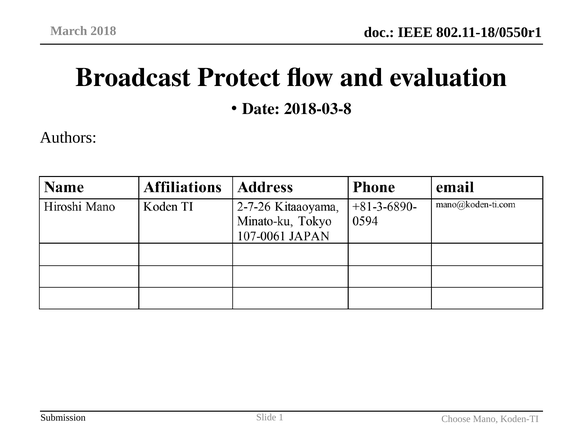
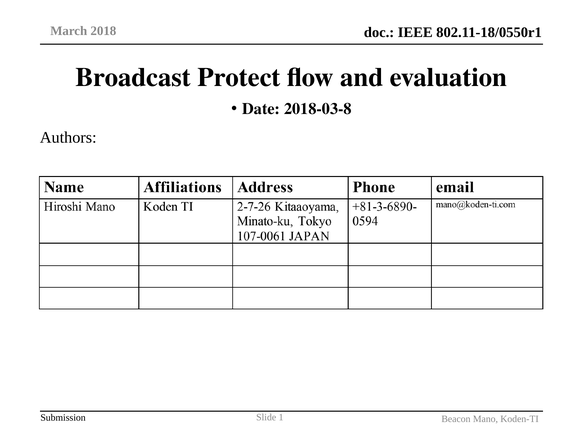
Choose: Choose -> Beacon
